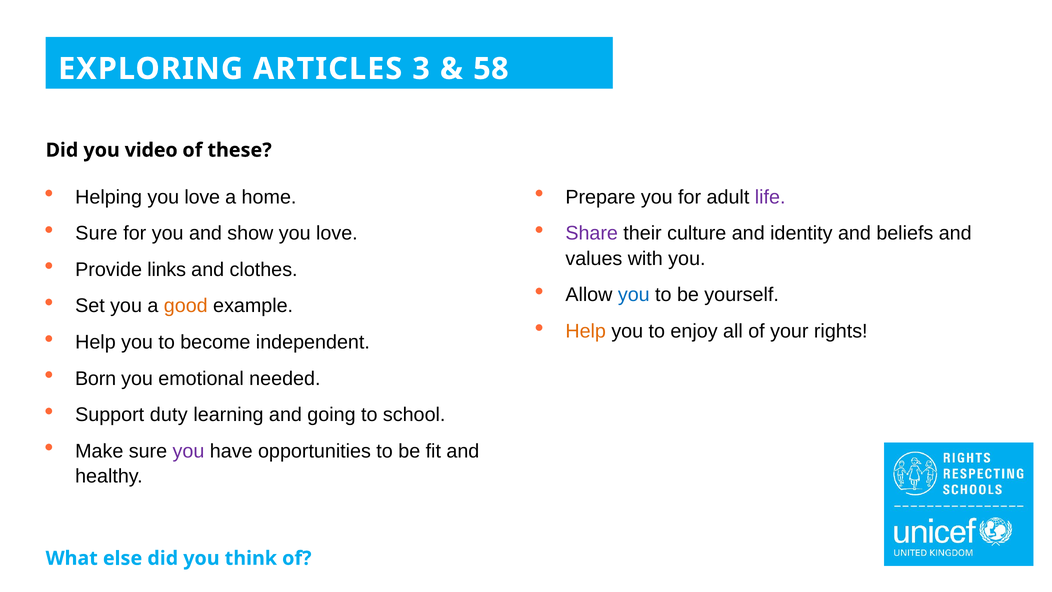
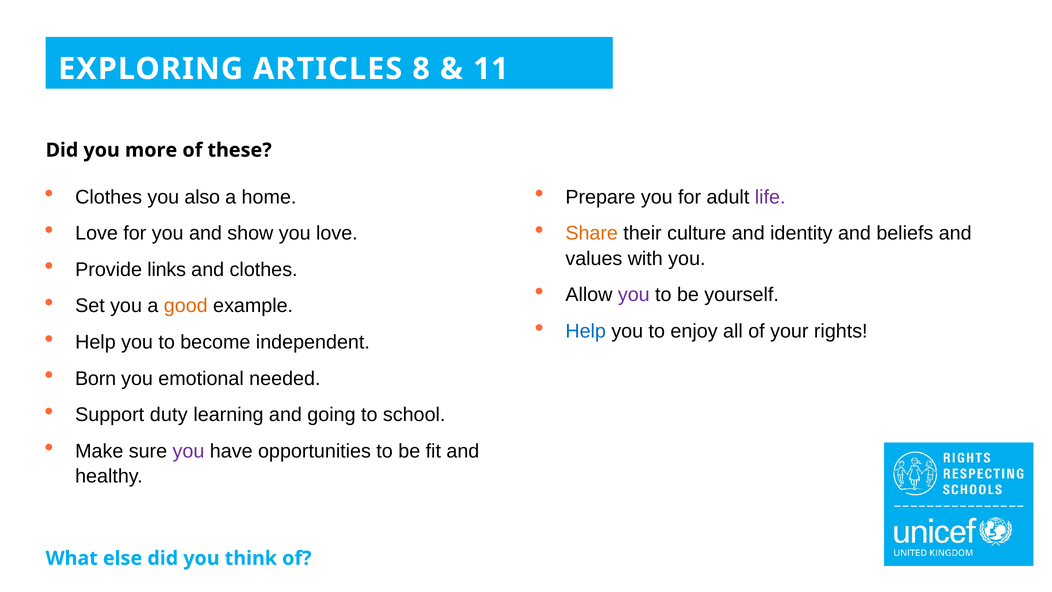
3: 3 -> 8
58: 58 -> 11
video: video -> more
Helping at (109, 197): Helping -> Clothes
love at (202, 197): love -> also
Sure at (96, 233): Sure -> Love
Share colour: purple -> orange
you at (634, 295) colour: blue -> purple
Help at (586, 331) colour: orange -> blue
